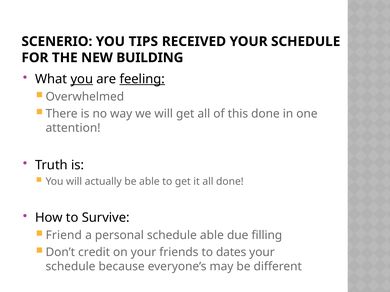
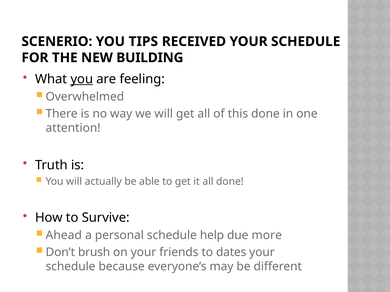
feeling underline: present -> none
Friend: Friend -> Ahead
schedule able: able -> help
filling: filling -> more
credit: credit -> brush
